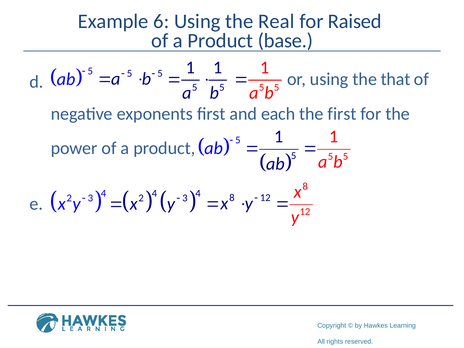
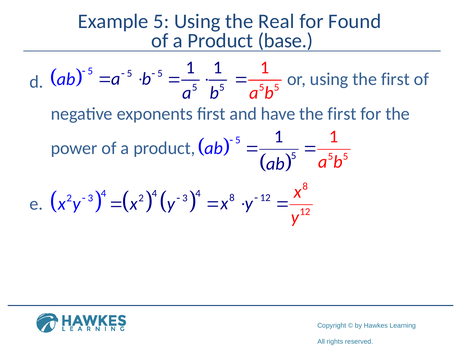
Example 6: 6 -> 5
Raised: Raised -> Found
using the that: that -> first
each: each -> have
